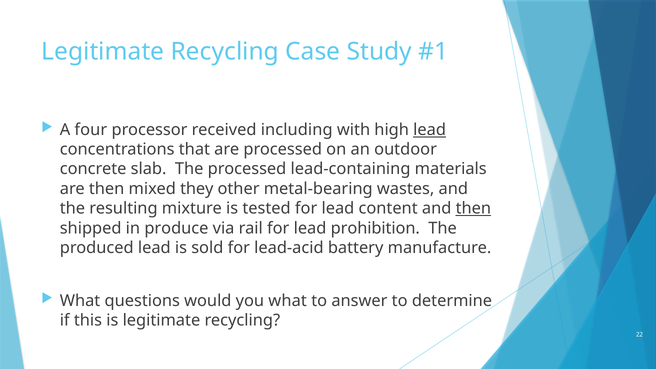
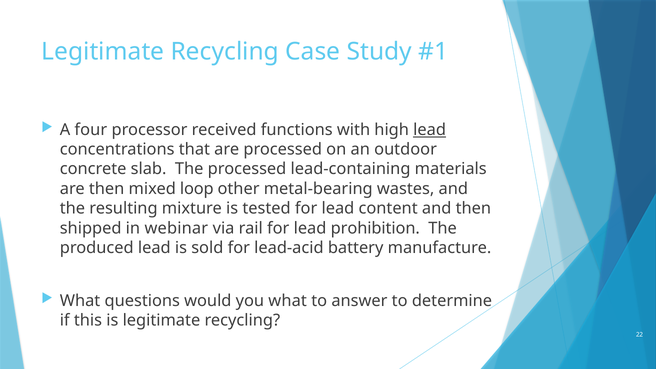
including: including -> functions
they: they -> loop
then at (473, 208) underline: present -> none
produce: produce -> webinar
